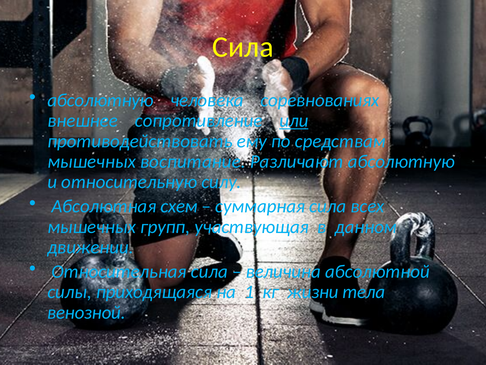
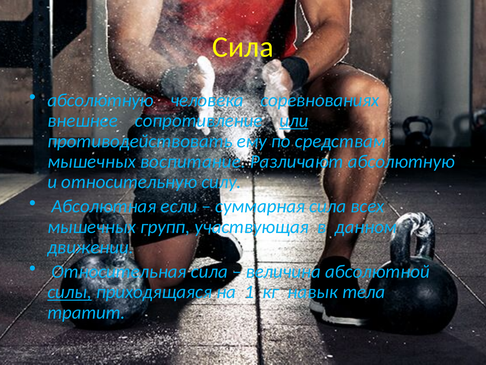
схем: схем -> если
силы underline: none -> present
жизни: жизни -> навык
венозной: венозной -> тратит
